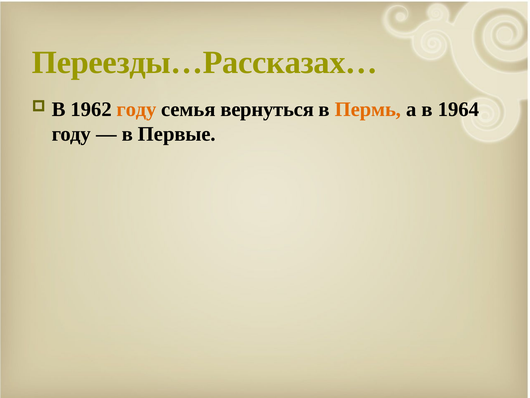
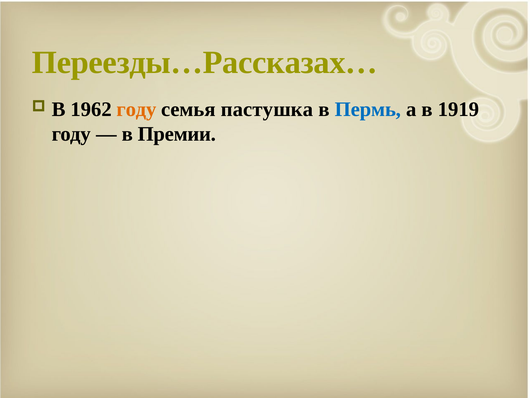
вернуться: вернуться -> пастушка
Пермь colour: orange -> blue
1964: 1964 -> 1919
Первые: Первые -> Премии
